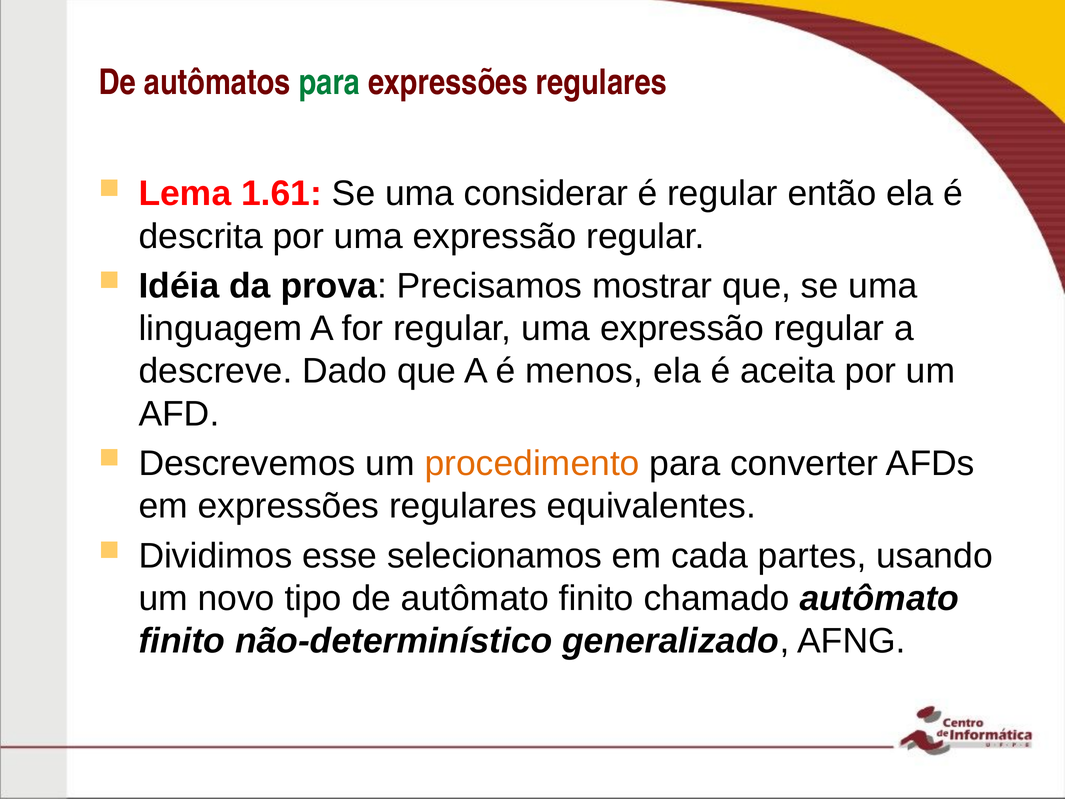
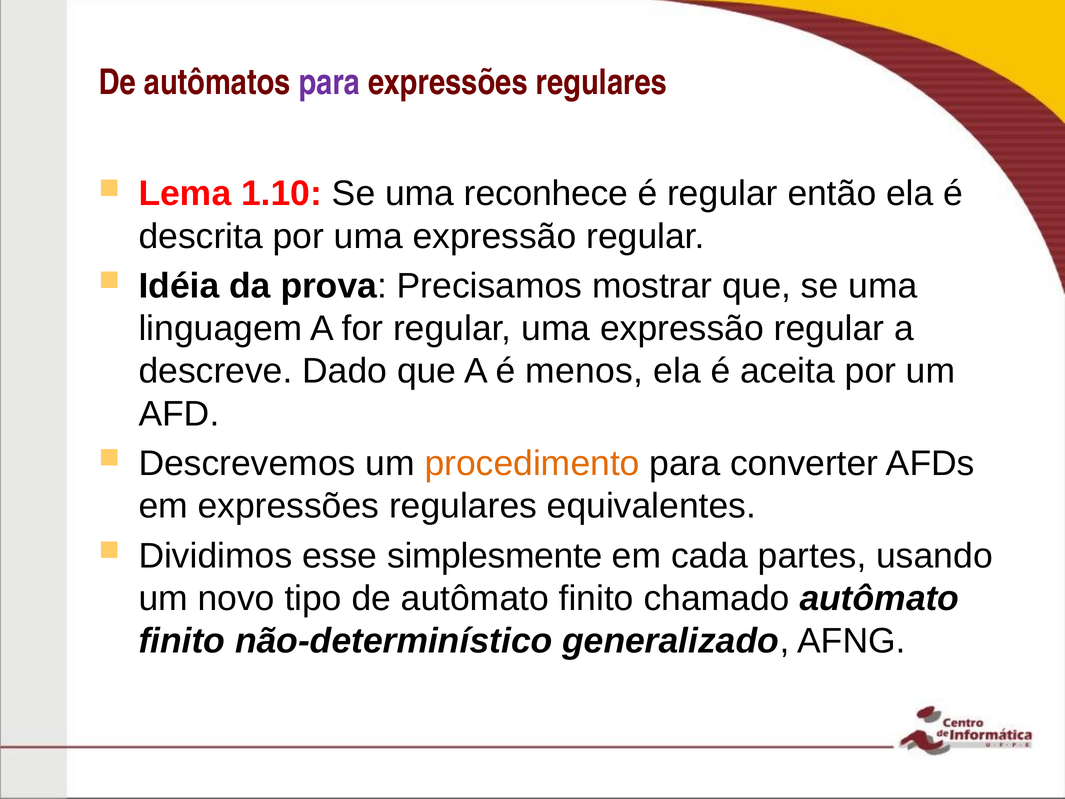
para at (329, 83) colour: green -> purple
1.61: 1.61 -> 1.10
considerar: considerar -> reconhece
selecionamos: selecionamos -> simplesmente
